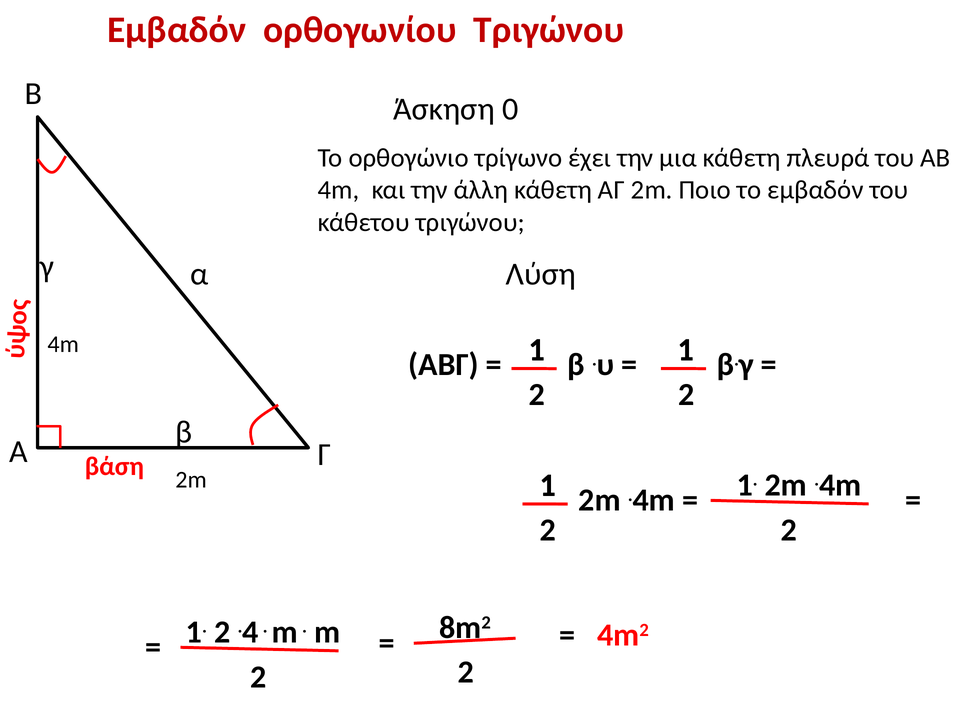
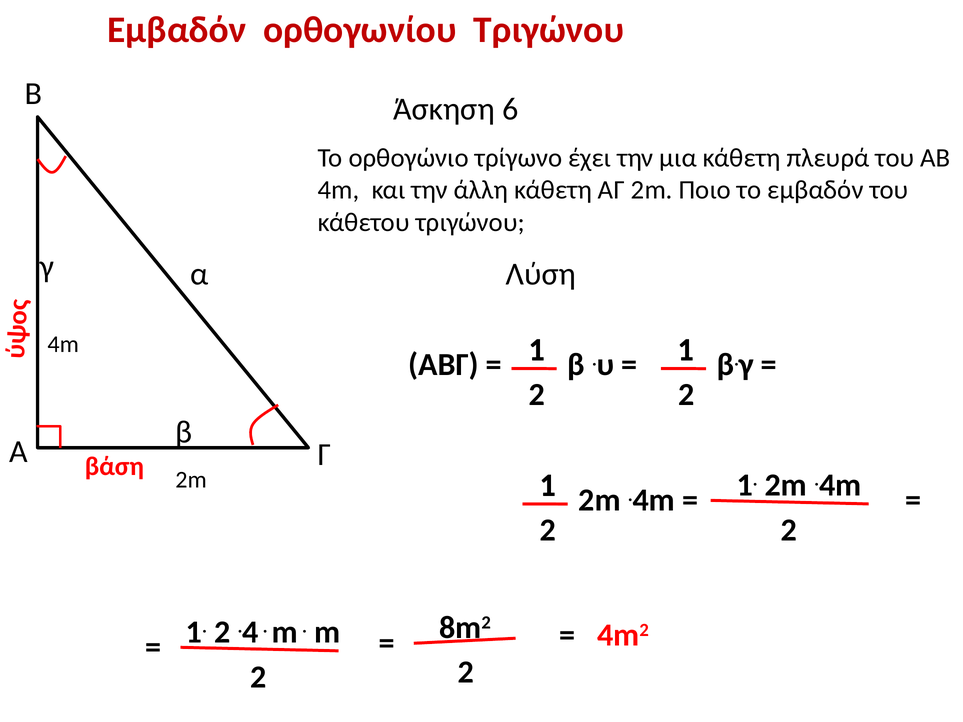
0: 0 -> 6
